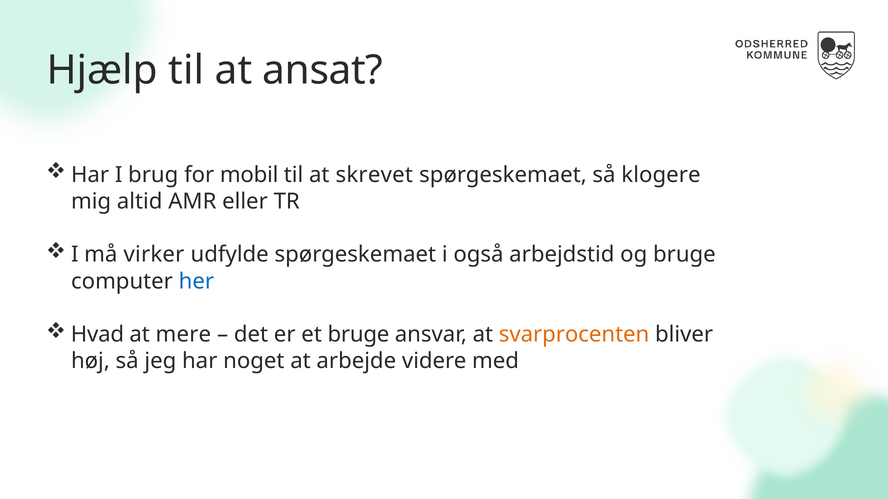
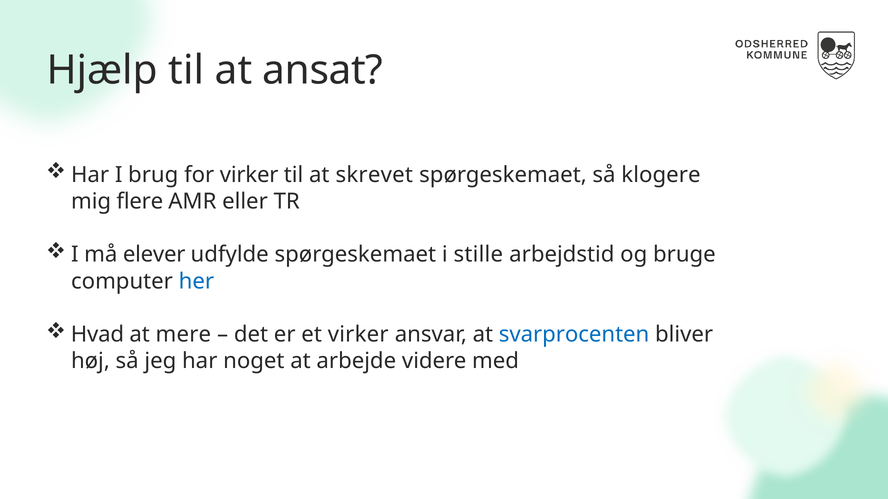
for mobil: mobil -> virker
altid: altid -> flere
virker: virker -> elever
også: også -> stille
et bruge: bruge -> virker
svarprocenten colour: orange -> blue
